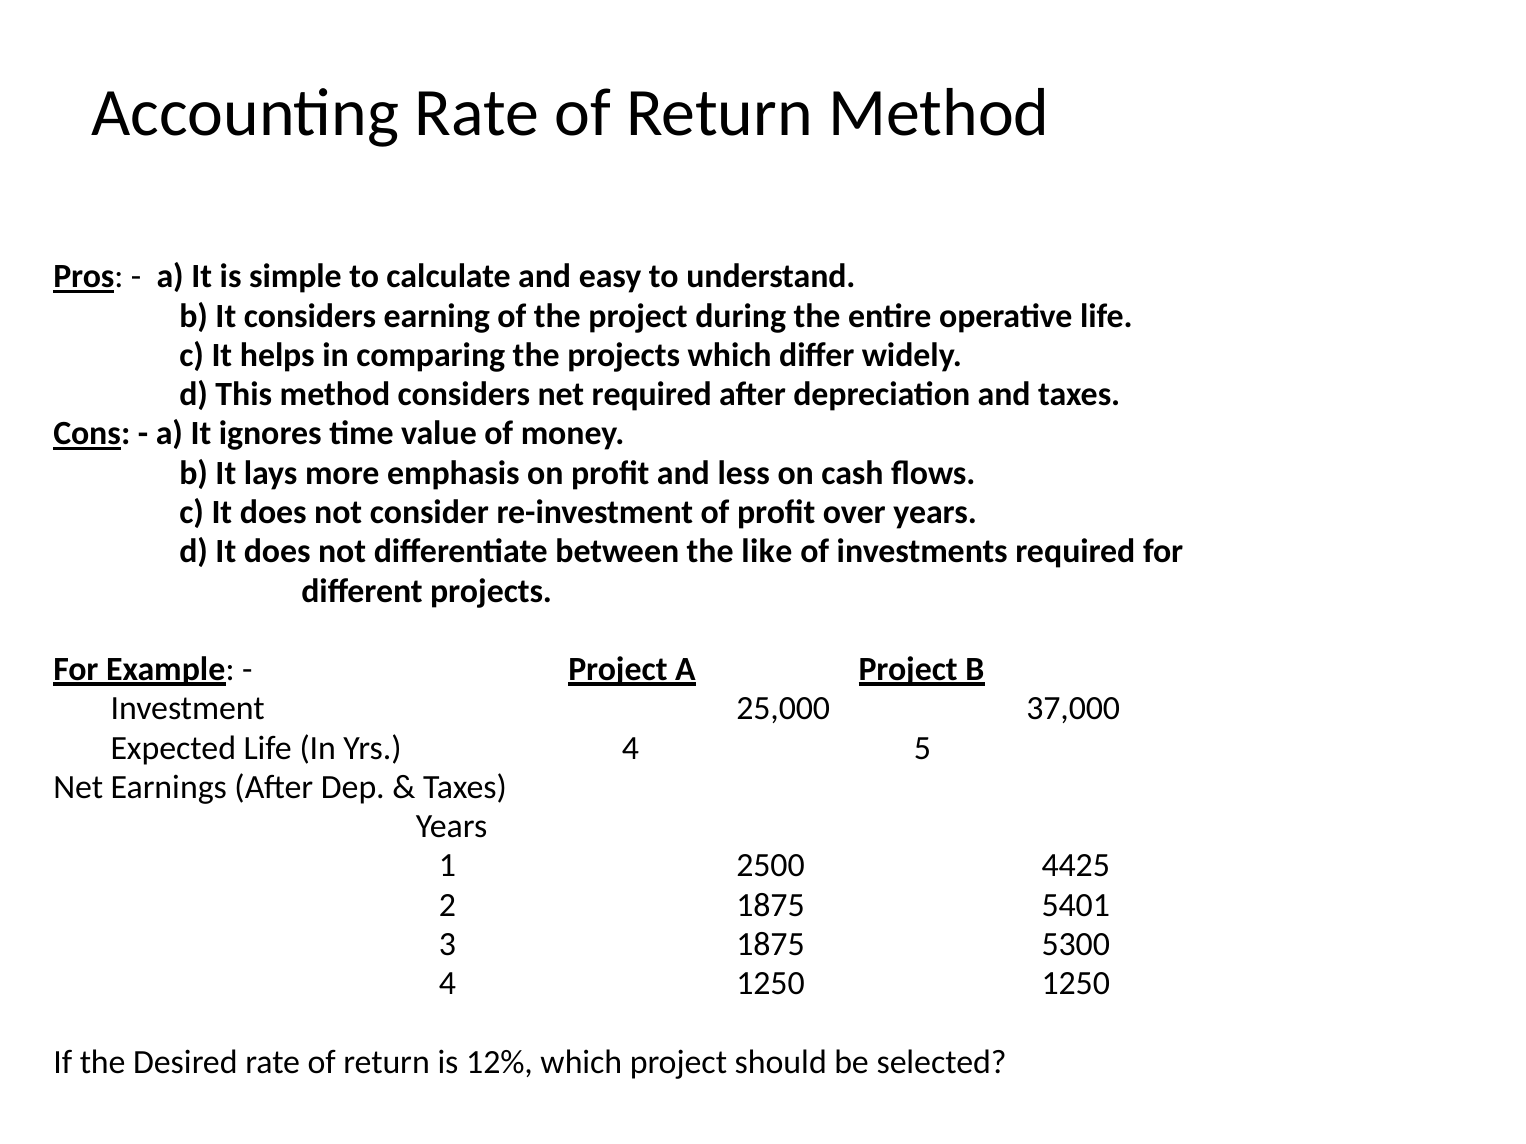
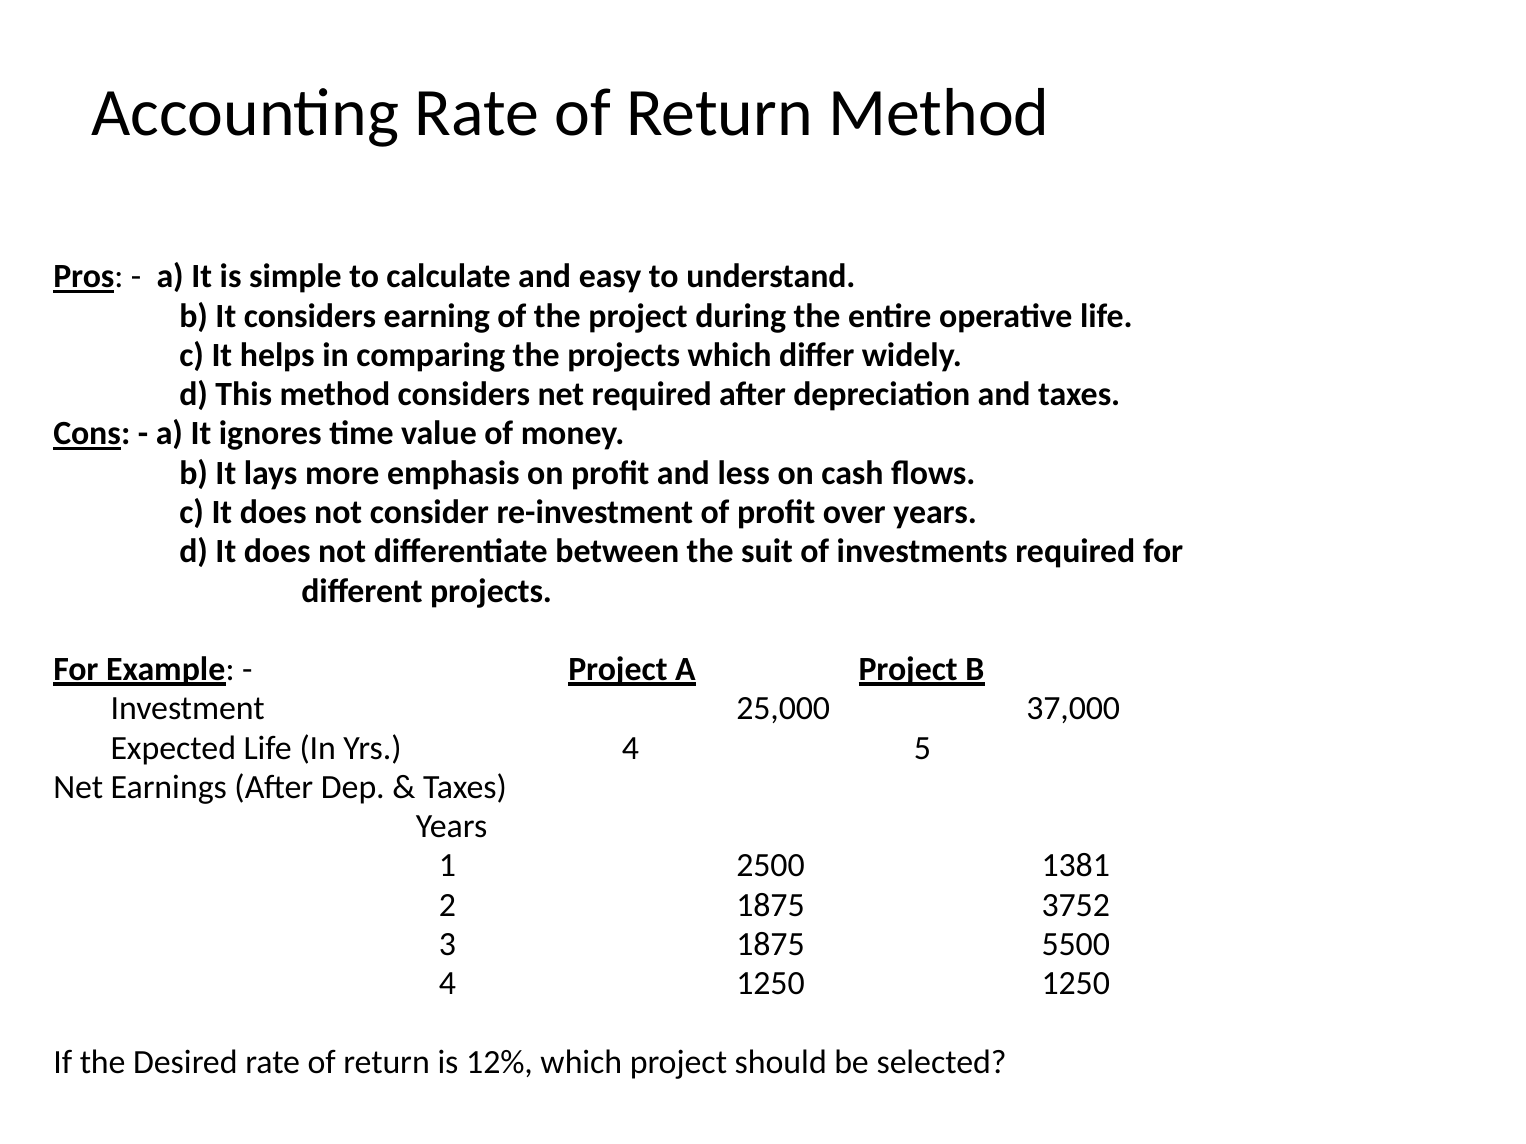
like: like -> suit
4425: 4425 -> 1381
5401: 5401 -> 3752
5300: 5300 -> 5500
